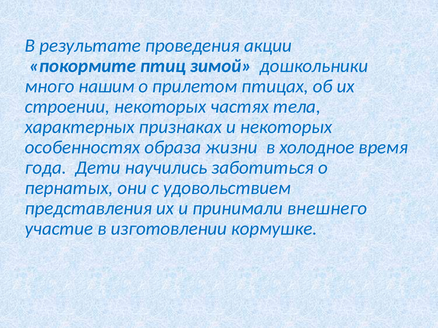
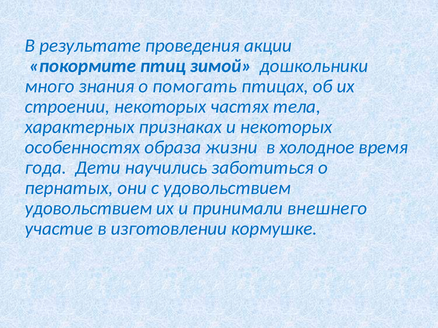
нашим: нашим -> знания
прилетом: прилетом -> помогать
представления at (88, 209): представления -> удовольствием
